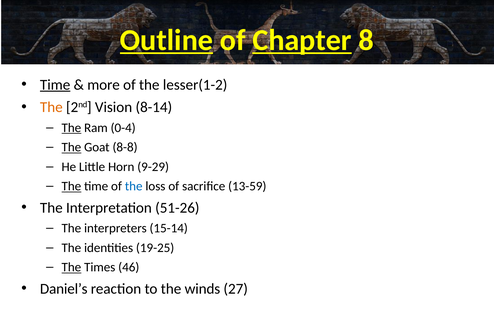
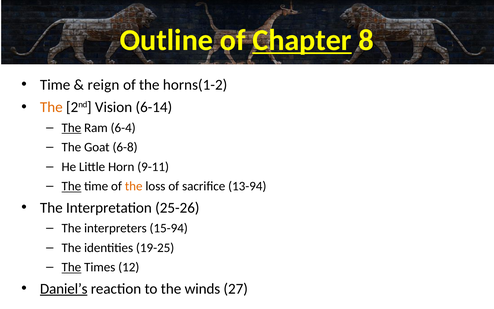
Outline underline: present -> none
Time at (55, 85) underline: present -> none
more: more -> reign
lesser(1-2: lesser(1-2 -> horns(1-2
8-14: 8-14 -> 6-14
0-4: 0-4 -> 6-4
The at (71, 147) underline: present -> none
8-8: 8-8 -> 6-8
9-29: 9-29 -> 9-11
the at (134, 186) colour: blue -> orange
13-59: 13-59 -> 13-94
51-26: 51-26 -> 25-26
15-14: 15-14 -> 15-94
46: 46 -> 12
Daniel’s underline: none -> present
